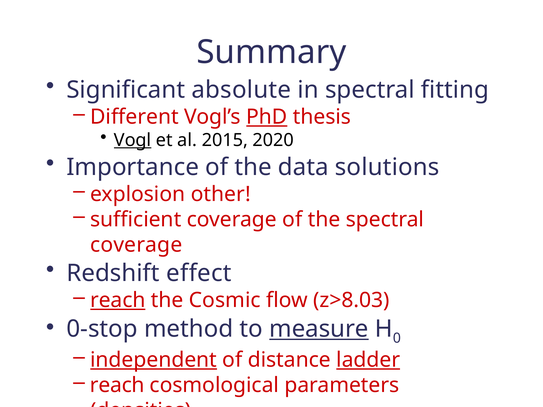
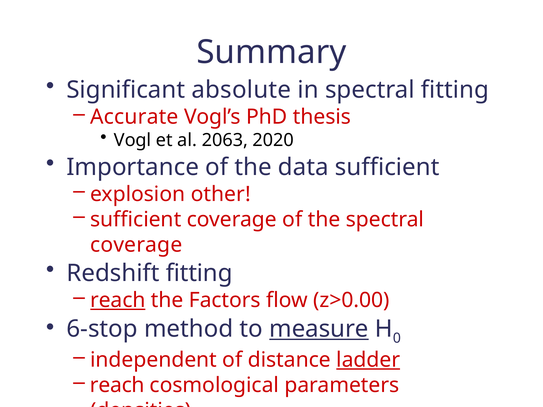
Different: Different -> Accurate
PhD underline: present -> none
Vogl underline: present -> none
2015: 2015 -> 2063
data solutions: solutions -> sufficient
Redshift effect: effect -> fitting
Cosmic: Cosmic -> Factors
z>8.03: z>8.03 -> z>0.00
0-stop: 0-stop -> 6-stop
independent underline: present -> none
